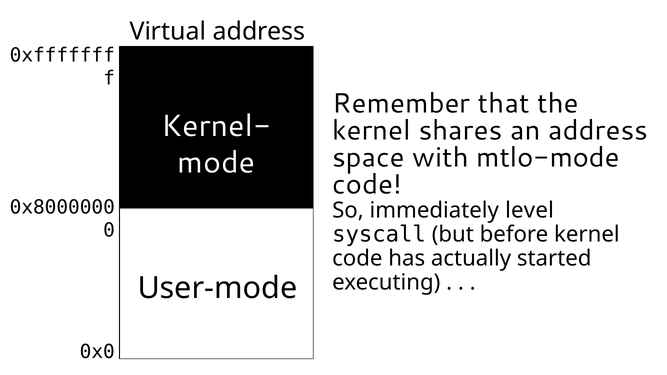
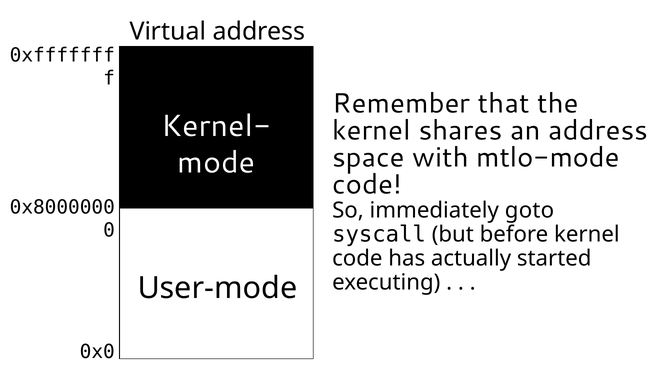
level: level -> goto
